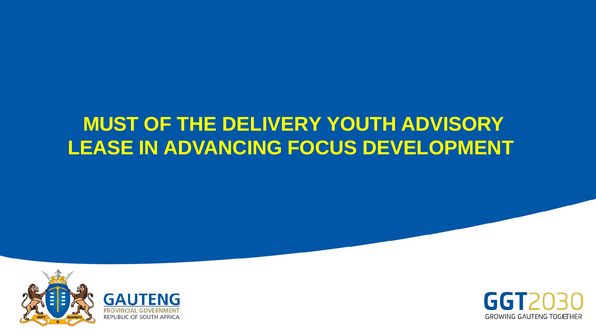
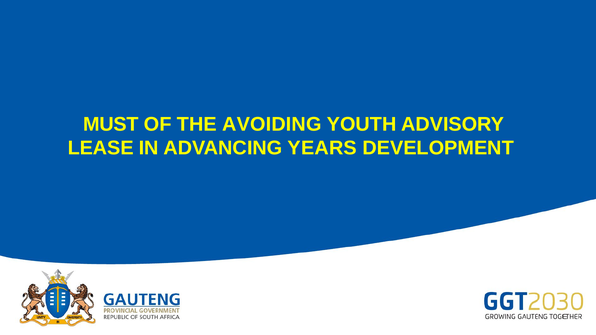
DELIVERY: DELIVERY -> AVOIDING
FOCUS: FOCUS -> YEARS
